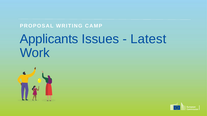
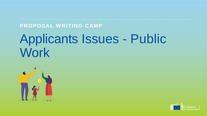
Latest: Latest -> Public
